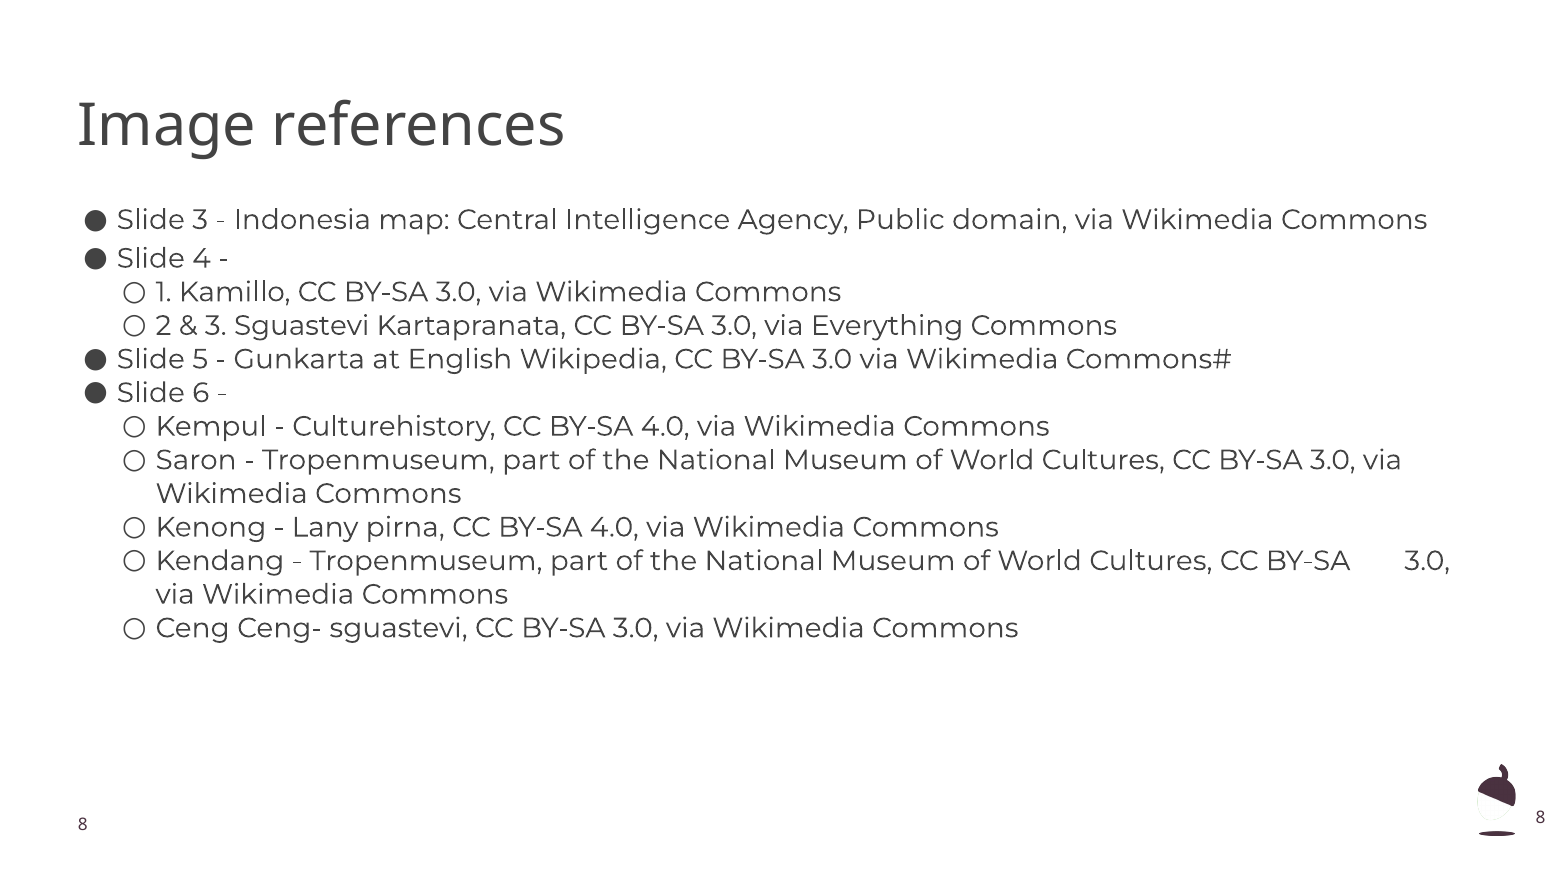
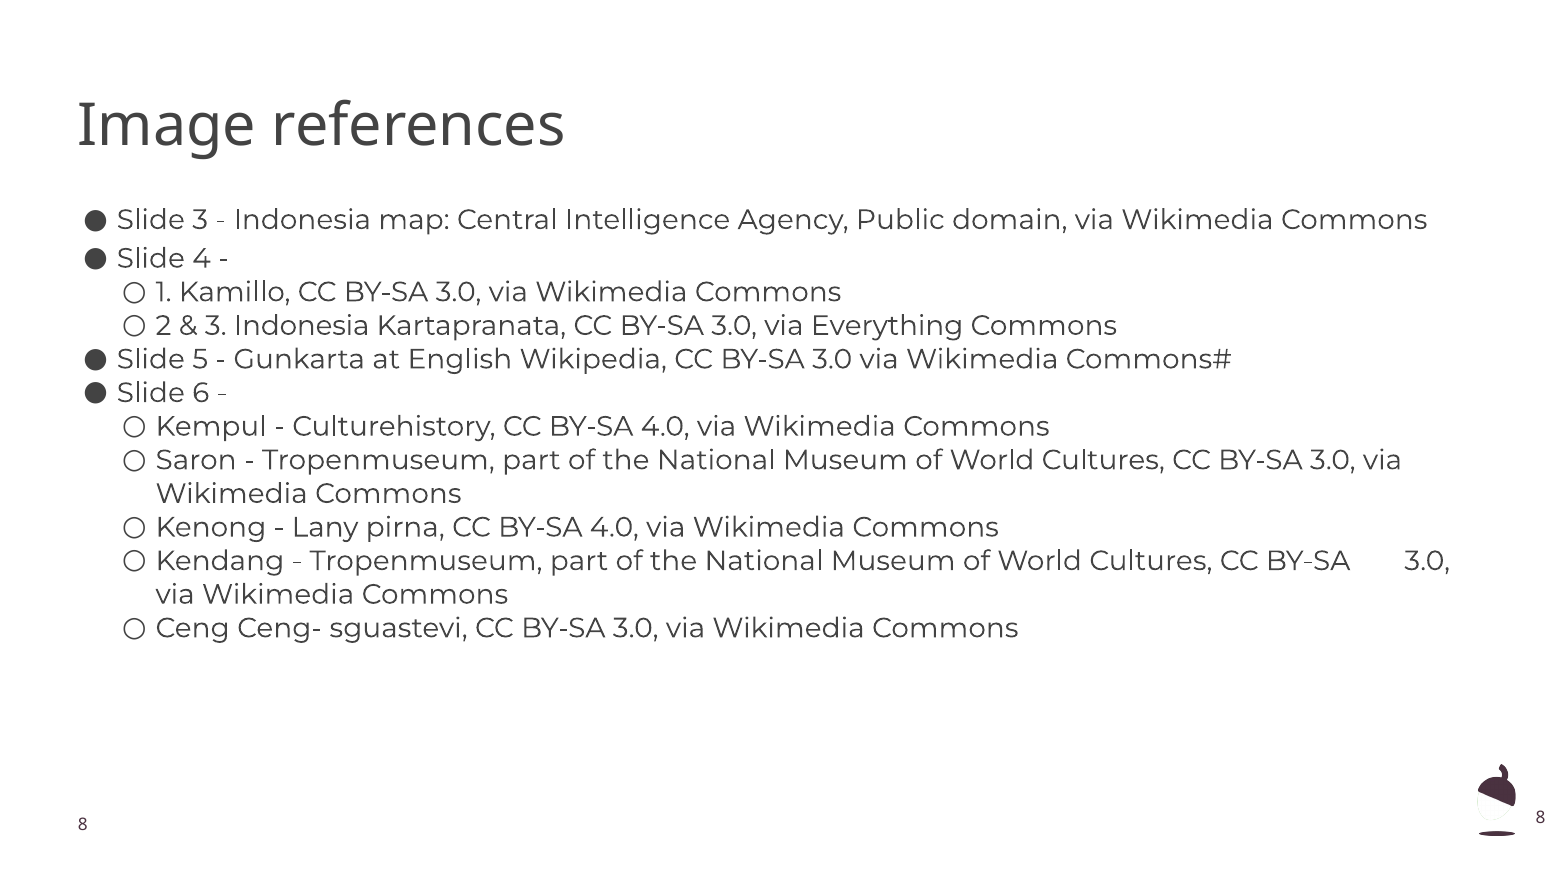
3 Sguastevi: Sguastevi -> Indonesia
